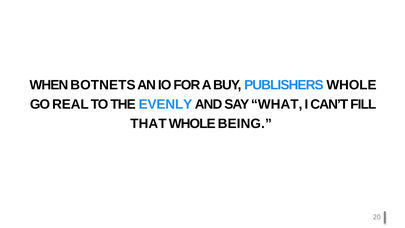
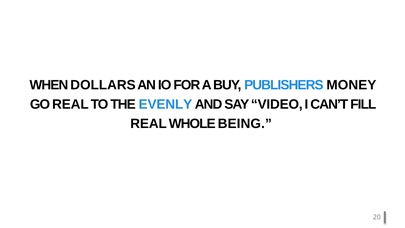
BOTNETS: BOTNETS -> DOLLARS
PUBLISHERS WHOLE: WHOLE -> MONEY
WHAT: WHAT -> VIDEO
THAT at (148, 124): THAT -> REAL
